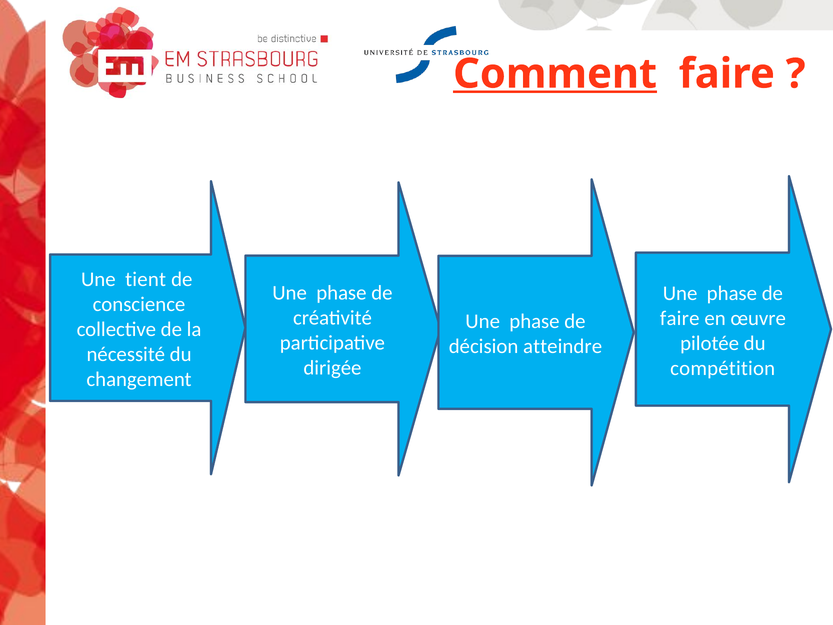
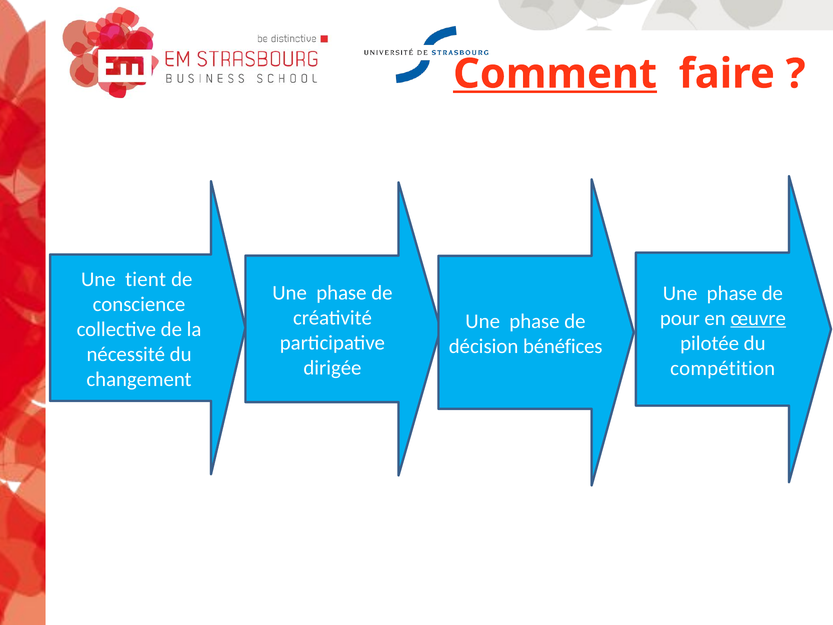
faire at (680, 318): faire -> pour
œuvre underline: none -> present
atteindre: atteindre -> bénéfices
